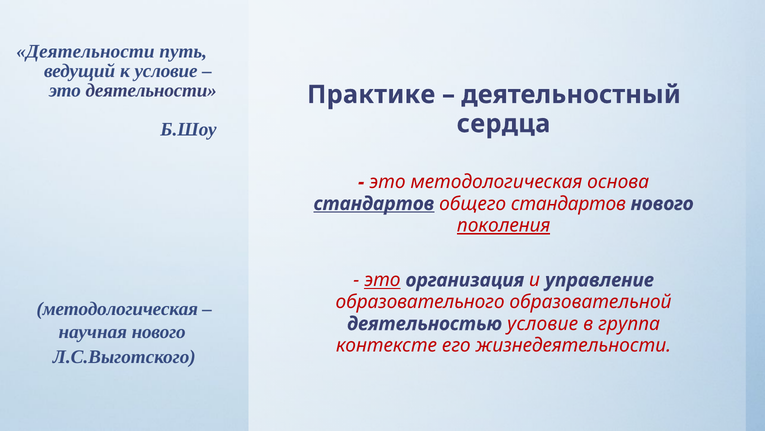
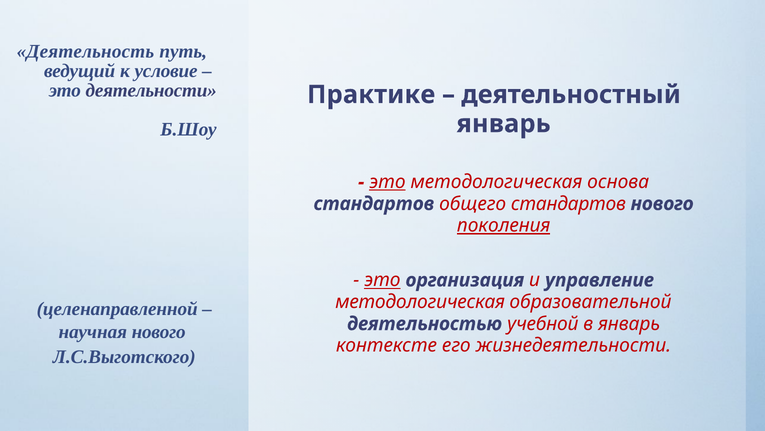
Деятельности at (85, 51): Деятельности -> Деятельность
сердца at (503, 124): сердца -> январь
это at (387, 182) underline: none -> present
стандартов at (374, 203) underline: present -> none
образовательного at (420, 302): образовательного -> методологическая
методологическая at (117, 308): методологическая -> целенаправленной
деятельностью условие: условие -> учебной
в группа: группа -> январь
